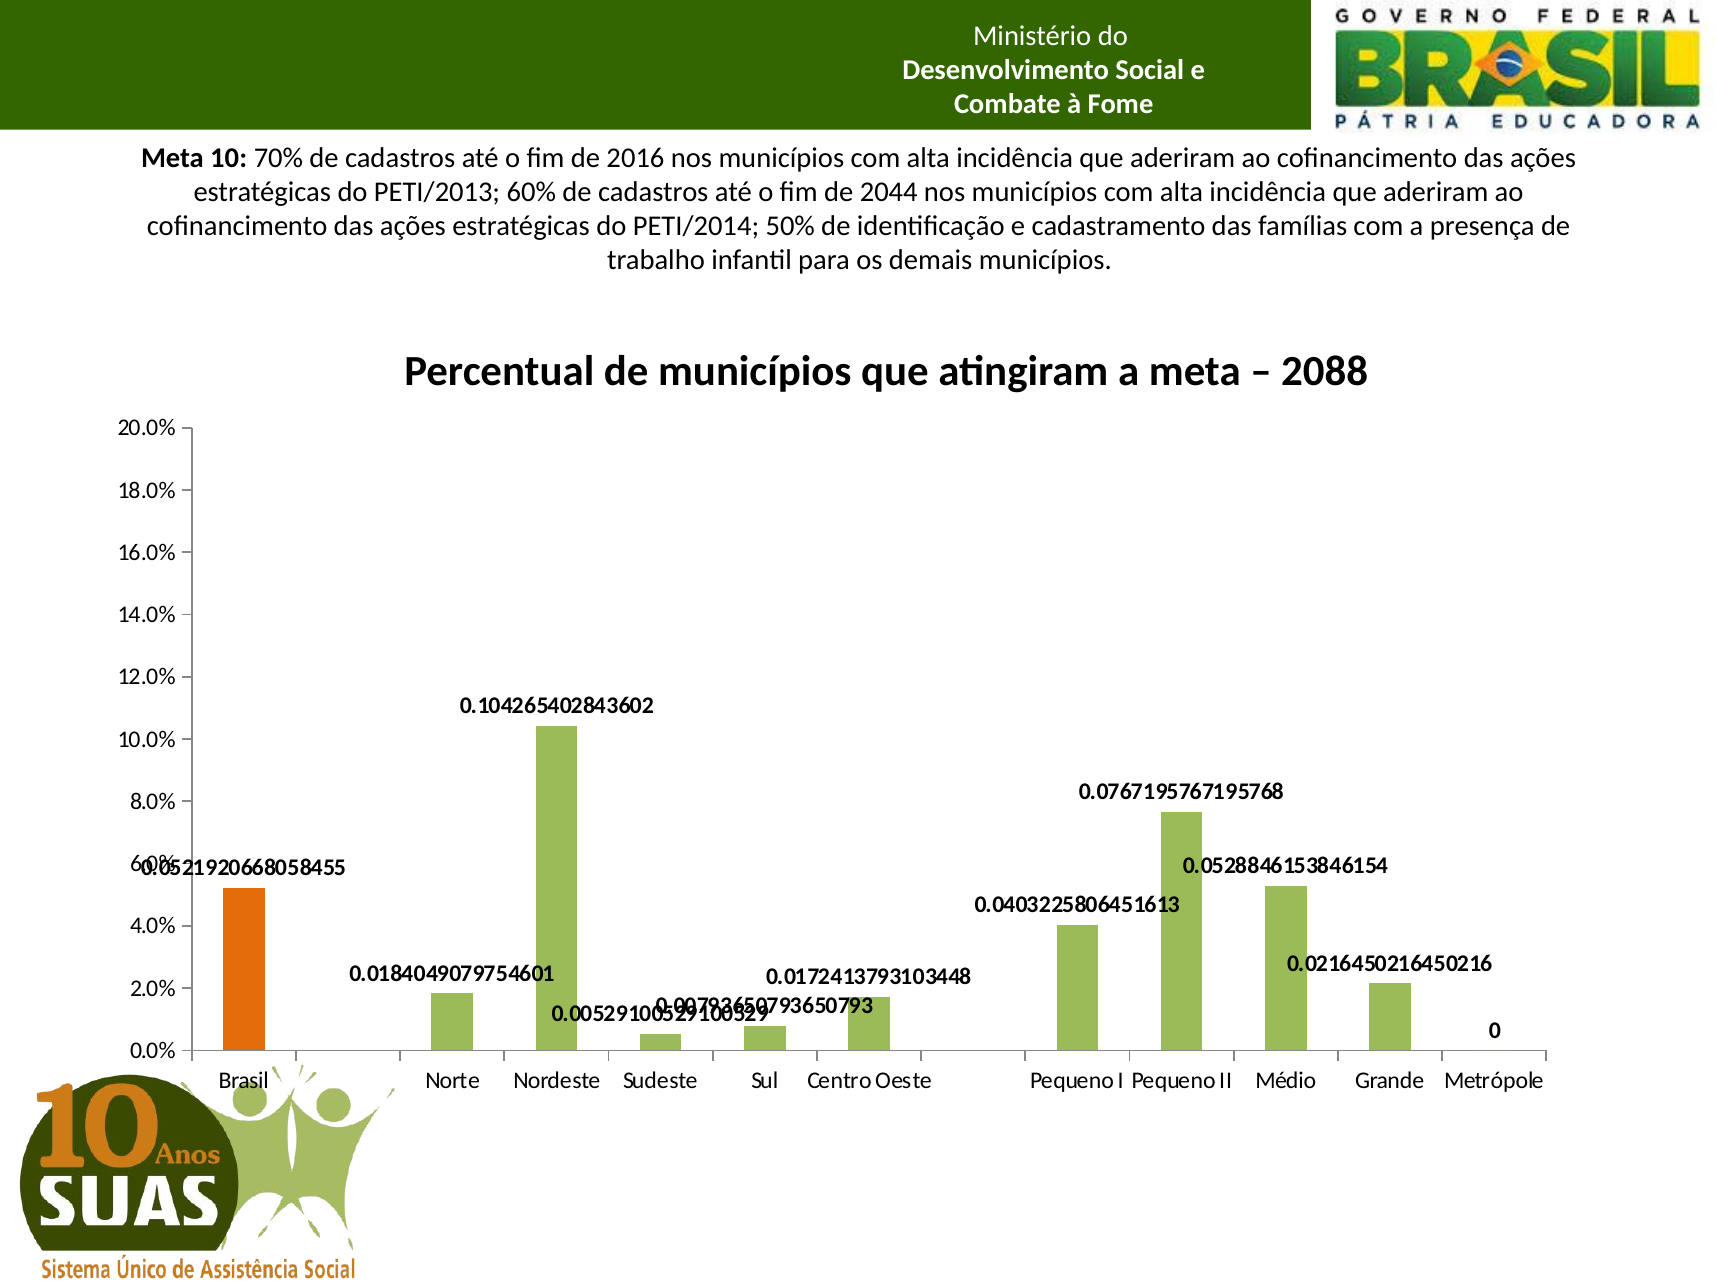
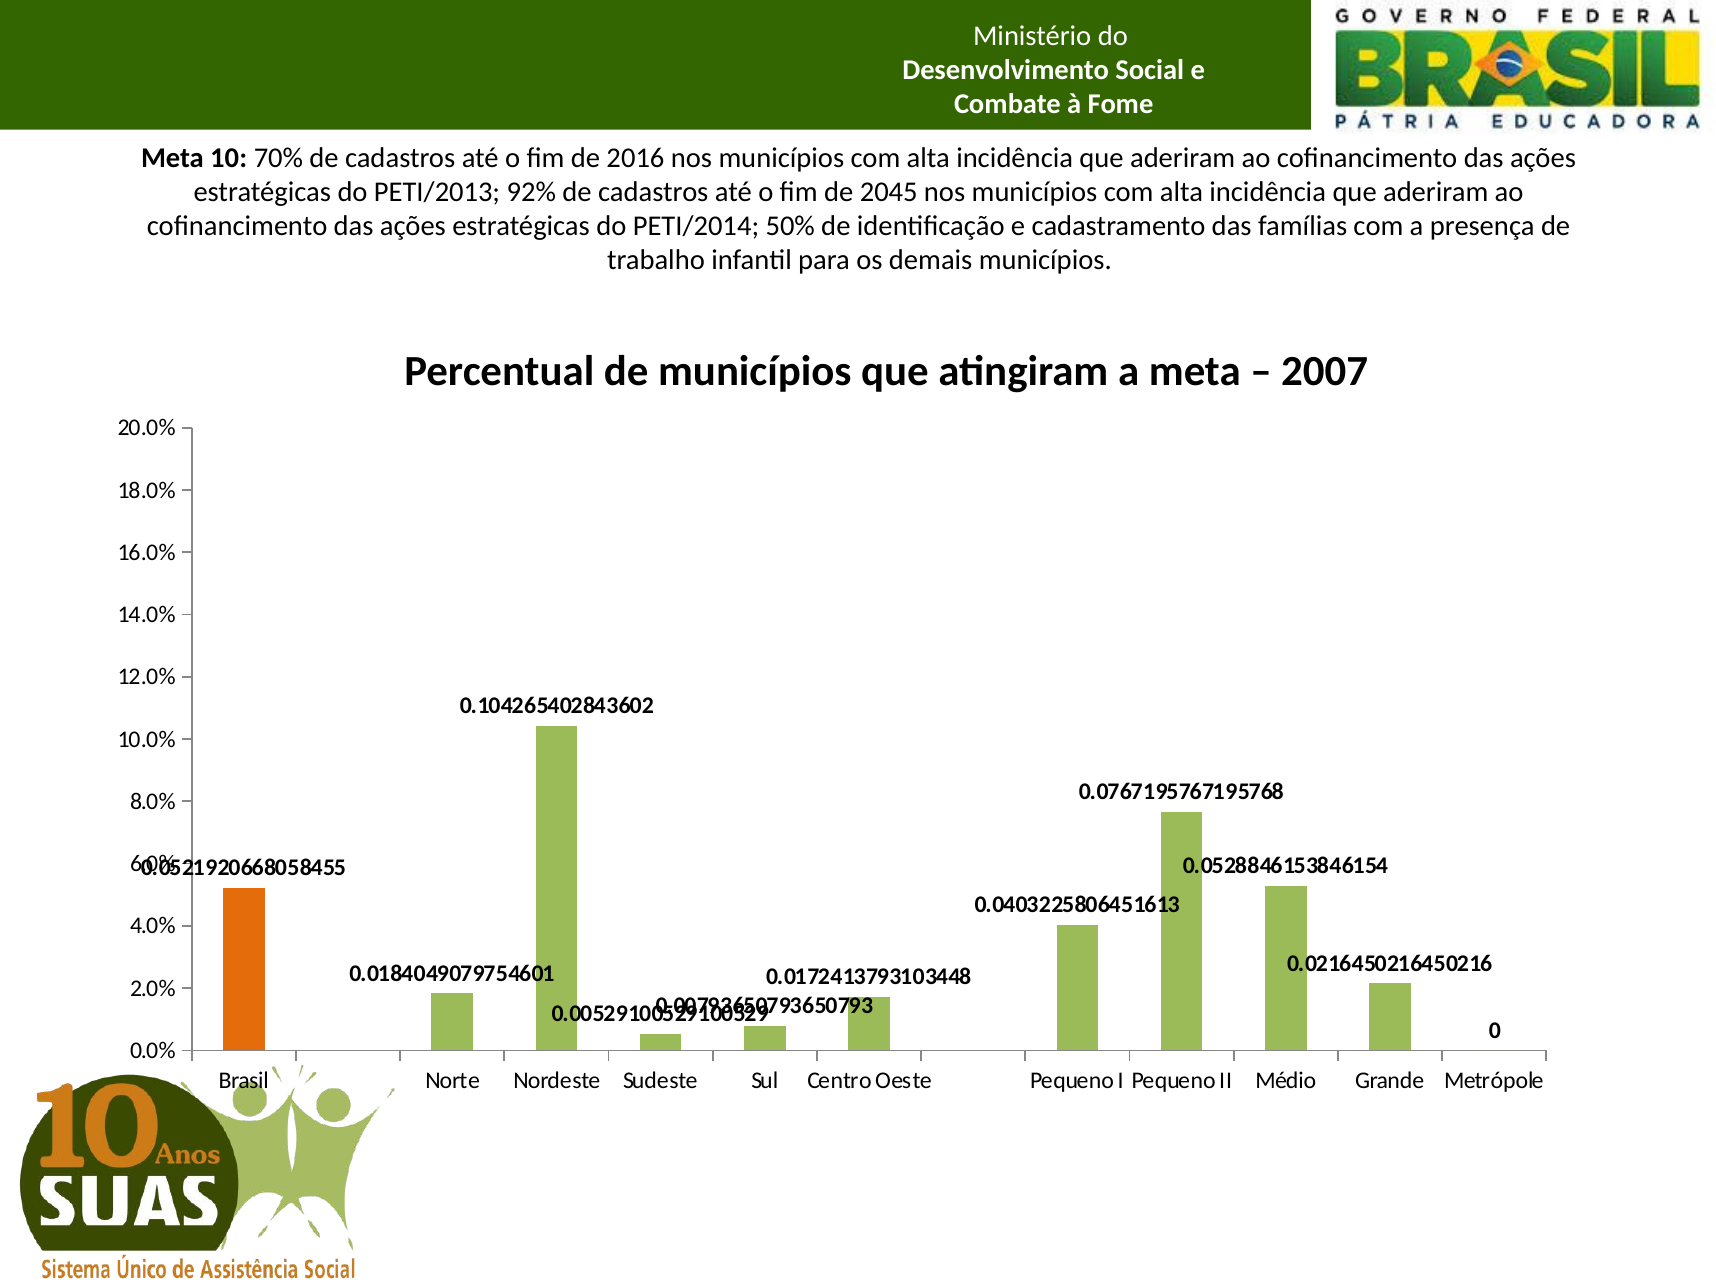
60%: 60% -> 92%
2044: 2044 -> 2045
2088: 2088 -> 2007
